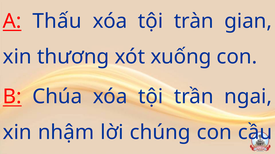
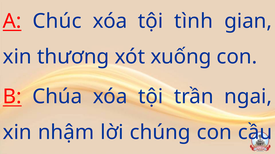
Thấu: Thấu -> Chúc
tràn: tràn -> tình
